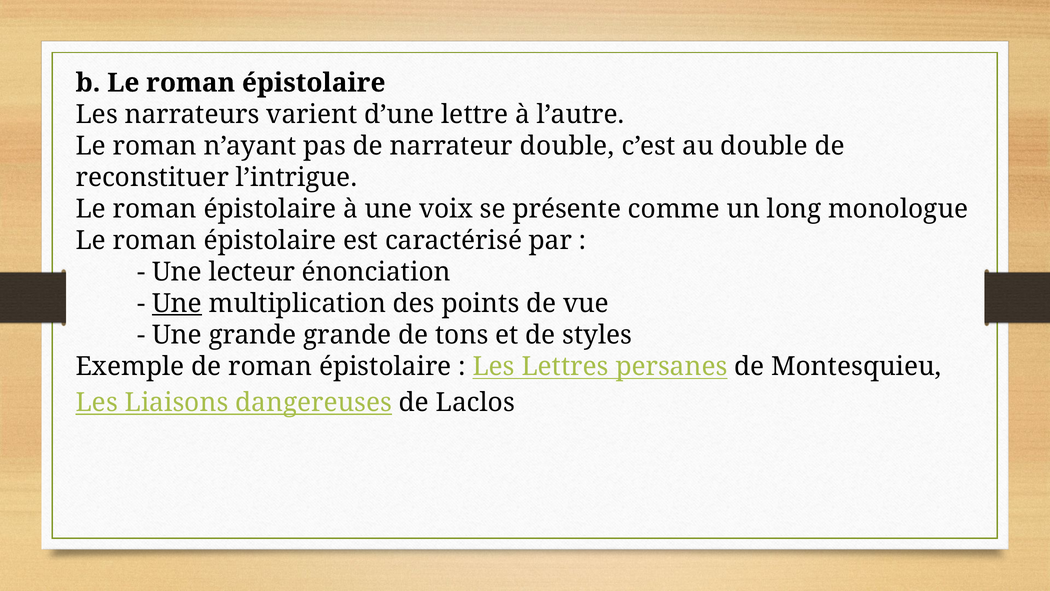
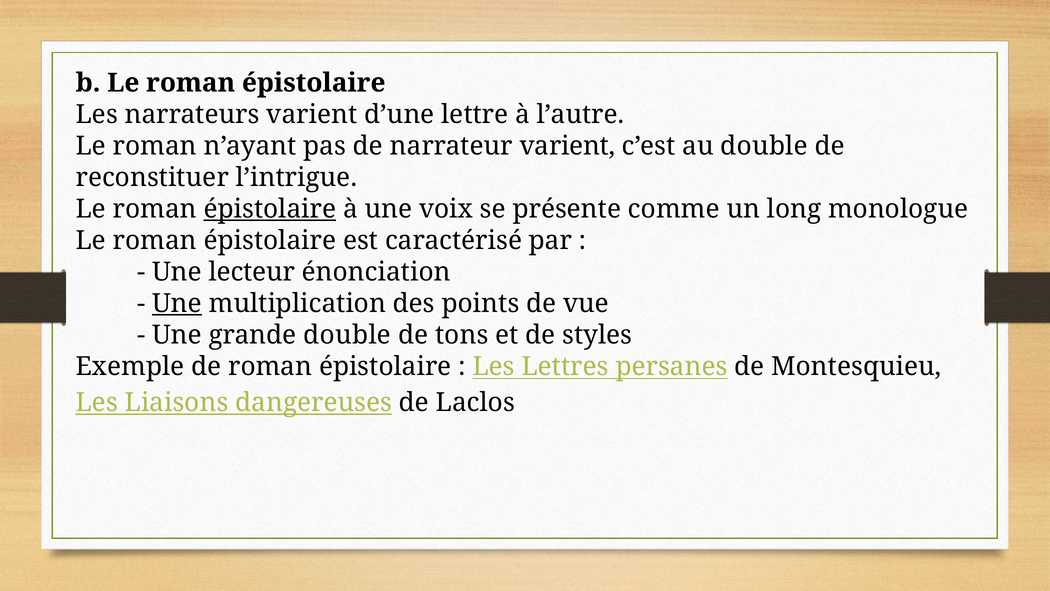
narrateur double: double -> varient
épistolaire at (270, 209) underline: none -> present
grande grande: grande -> double
